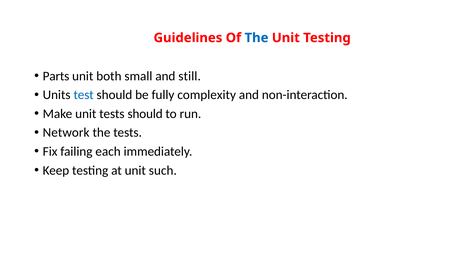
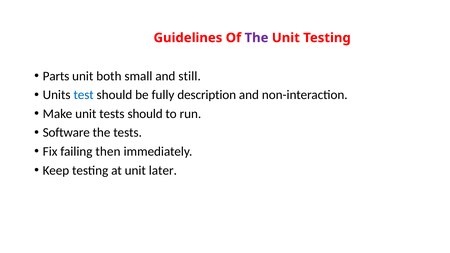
The at (257, 38) colour: blue -> purple
complexity: complexity -> description
Network: Network -> Software
each: each -> then
such: such -> later
